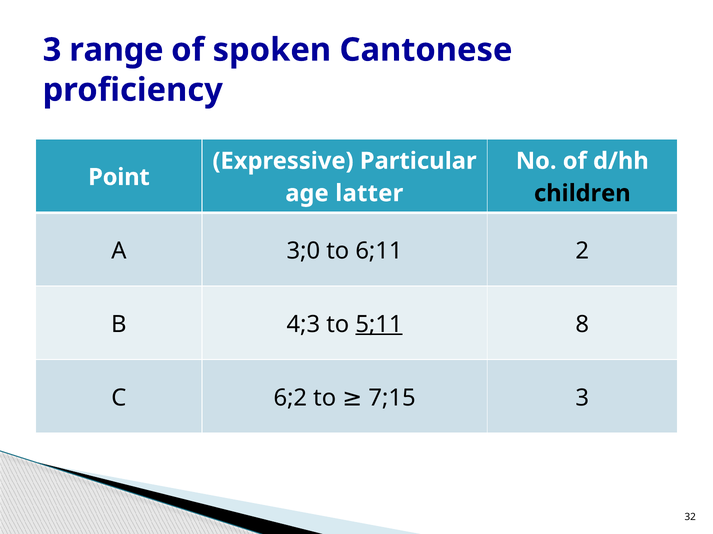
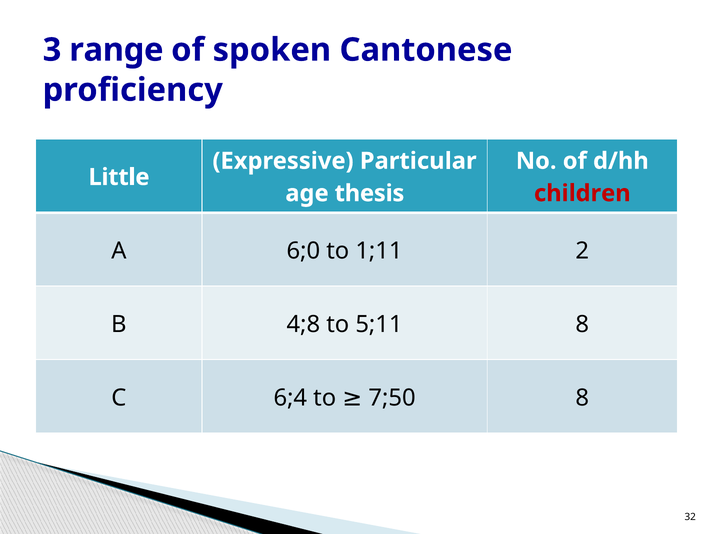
Point: Point -> Little
latter: latter -> thesis
children colour: black -> red
3;0: 3;0 -> 6;0
6;11: 6;11 -> 1;11
4;3: 4;3 -> 4;8
5;11 underline: present -> none
3 at (582, 398): 3 -> 8
6;2: 6;2 -> 6;4
7;15: 7;15 -> 7;50
